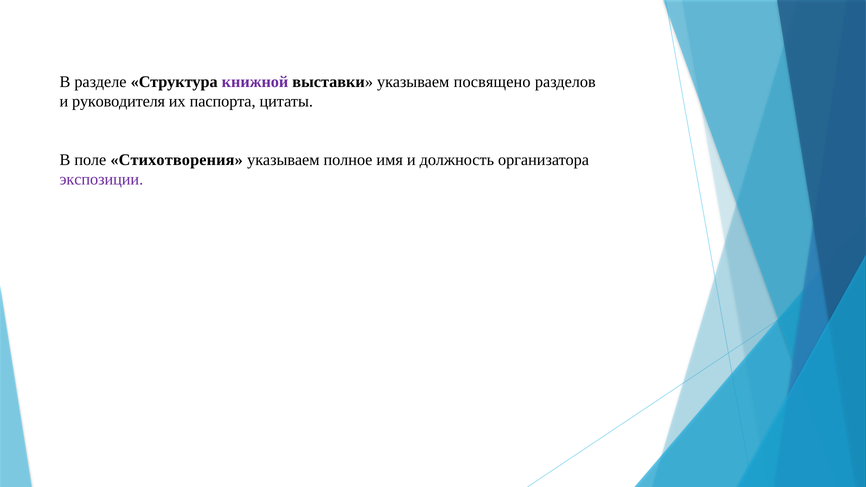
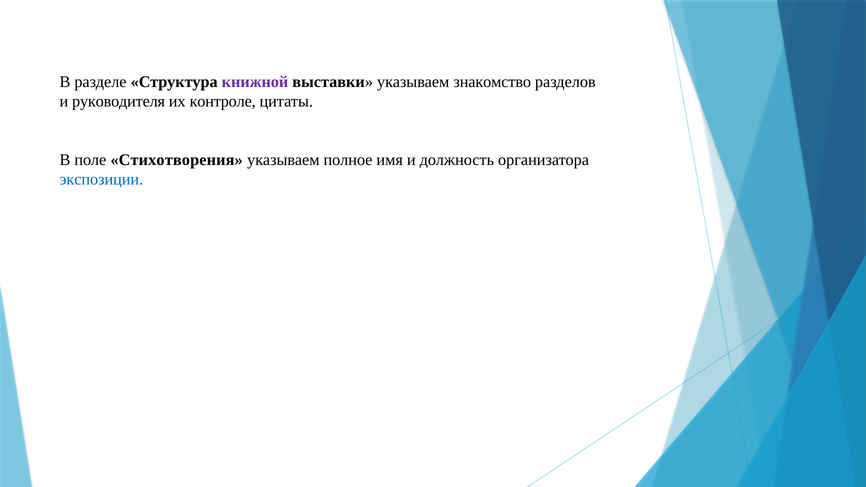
посвящено: посвящено -> знакомство
паспорта: паспорта -> контроле
экспозиции colour: purple -> blue
